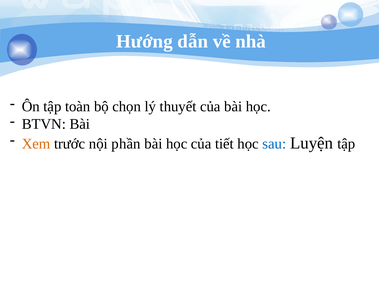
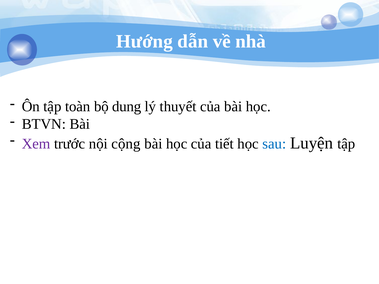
chọn: chọn -> dung
Xem colour: orange -> purple
phần: phần -> cộng
